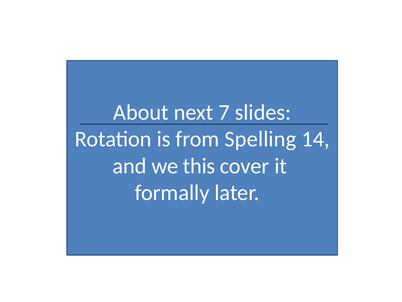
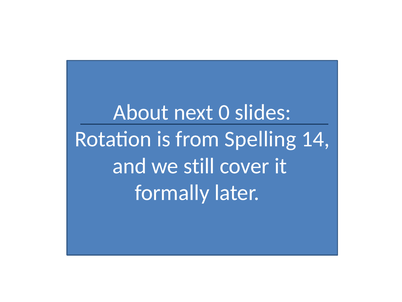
7: 7 -> 0
this: this -> still
